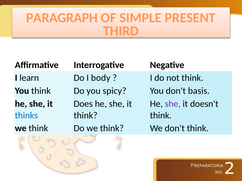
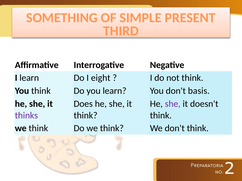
PARAGRAPH: PARAGRAPH -> SOMETHING
body: body -> eight
you spicy: spicy -> learn
thinks colour: blue -> purple
